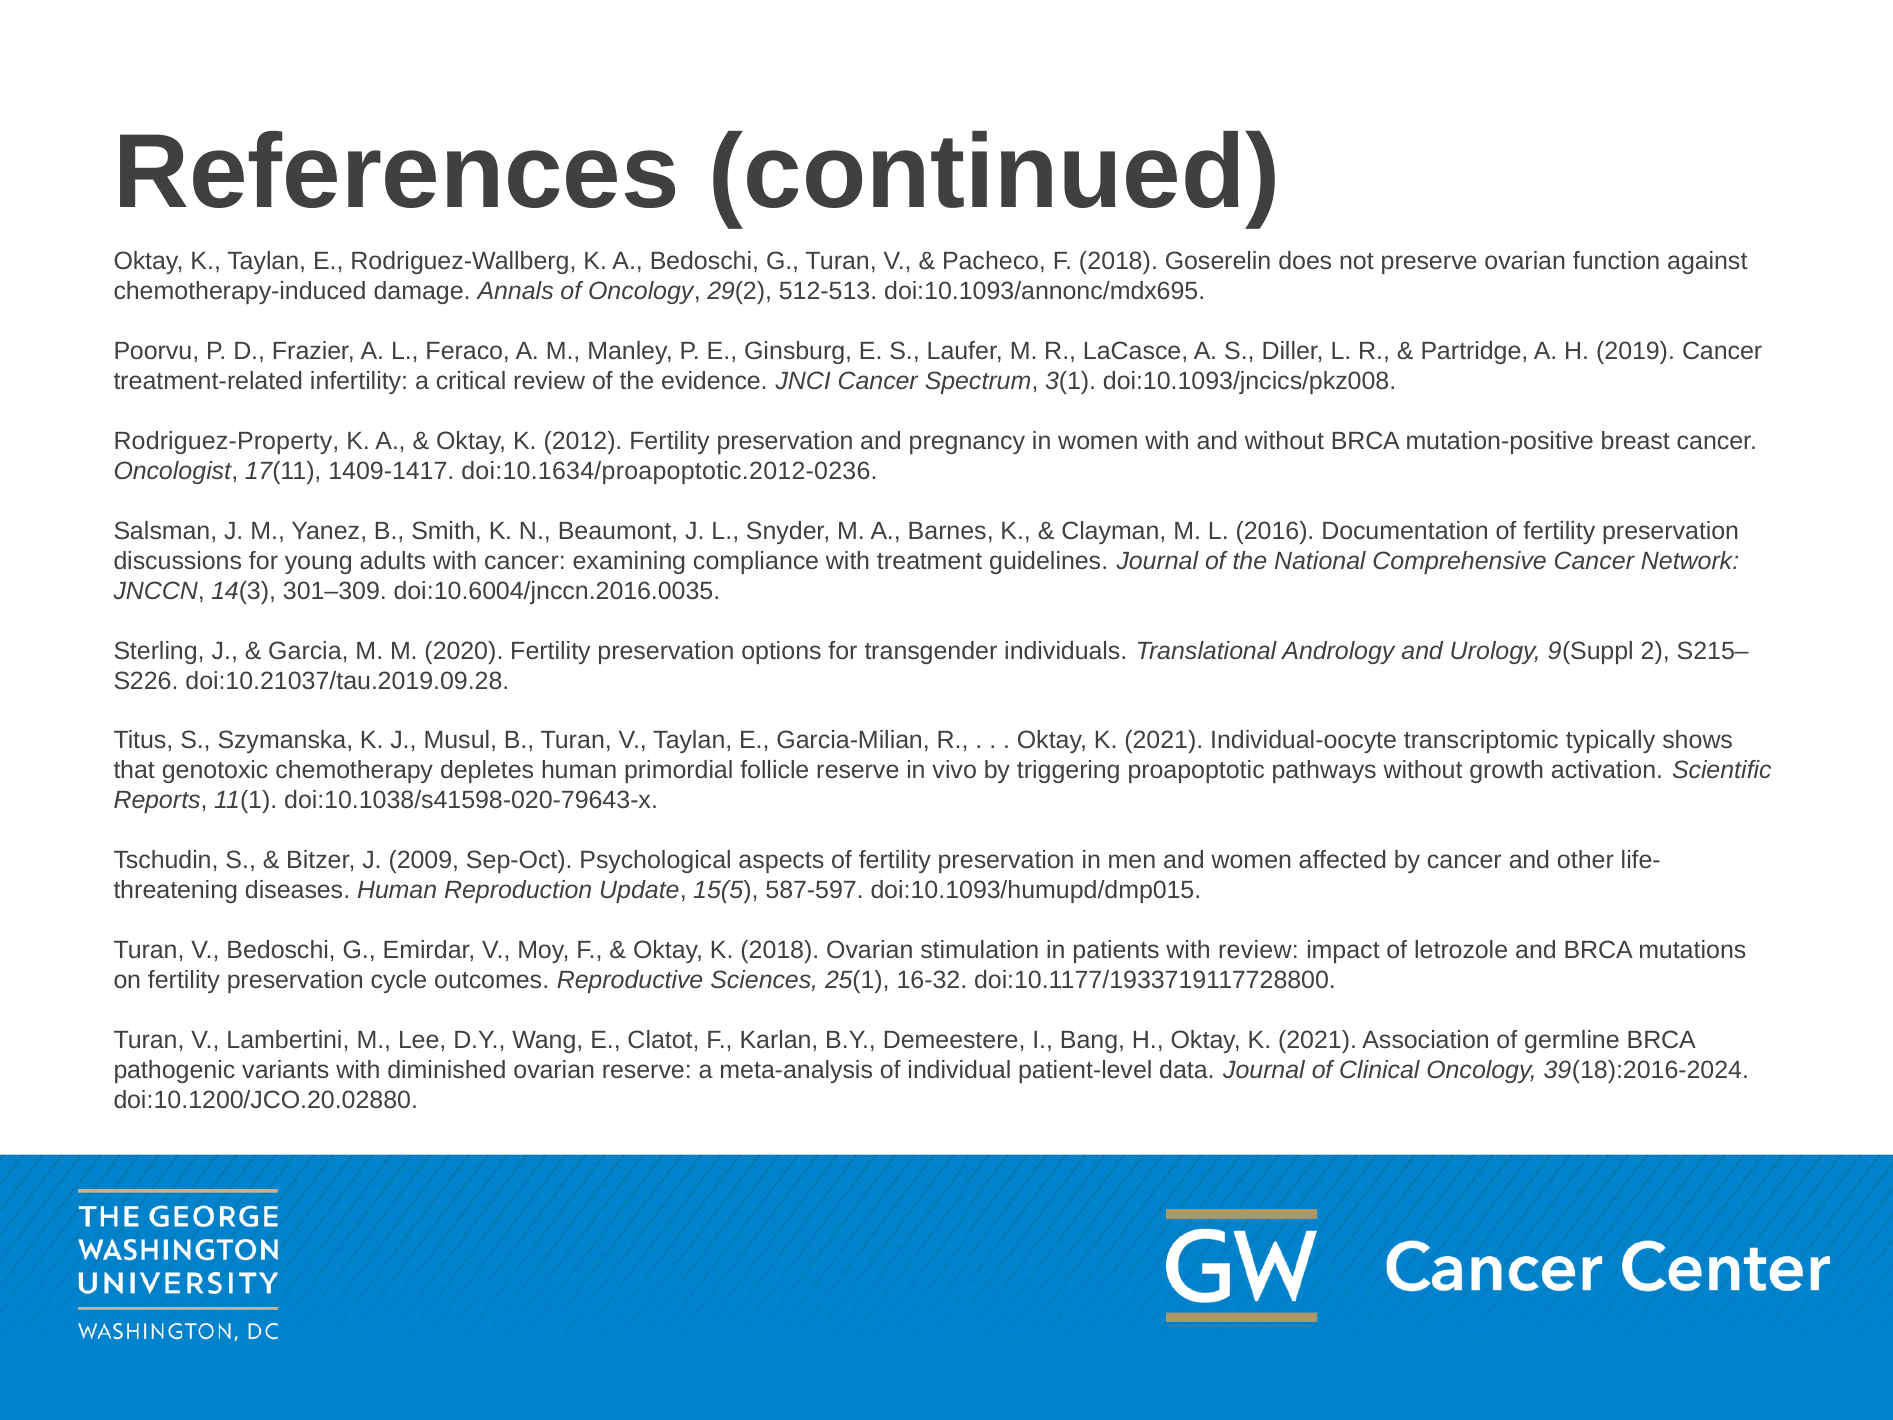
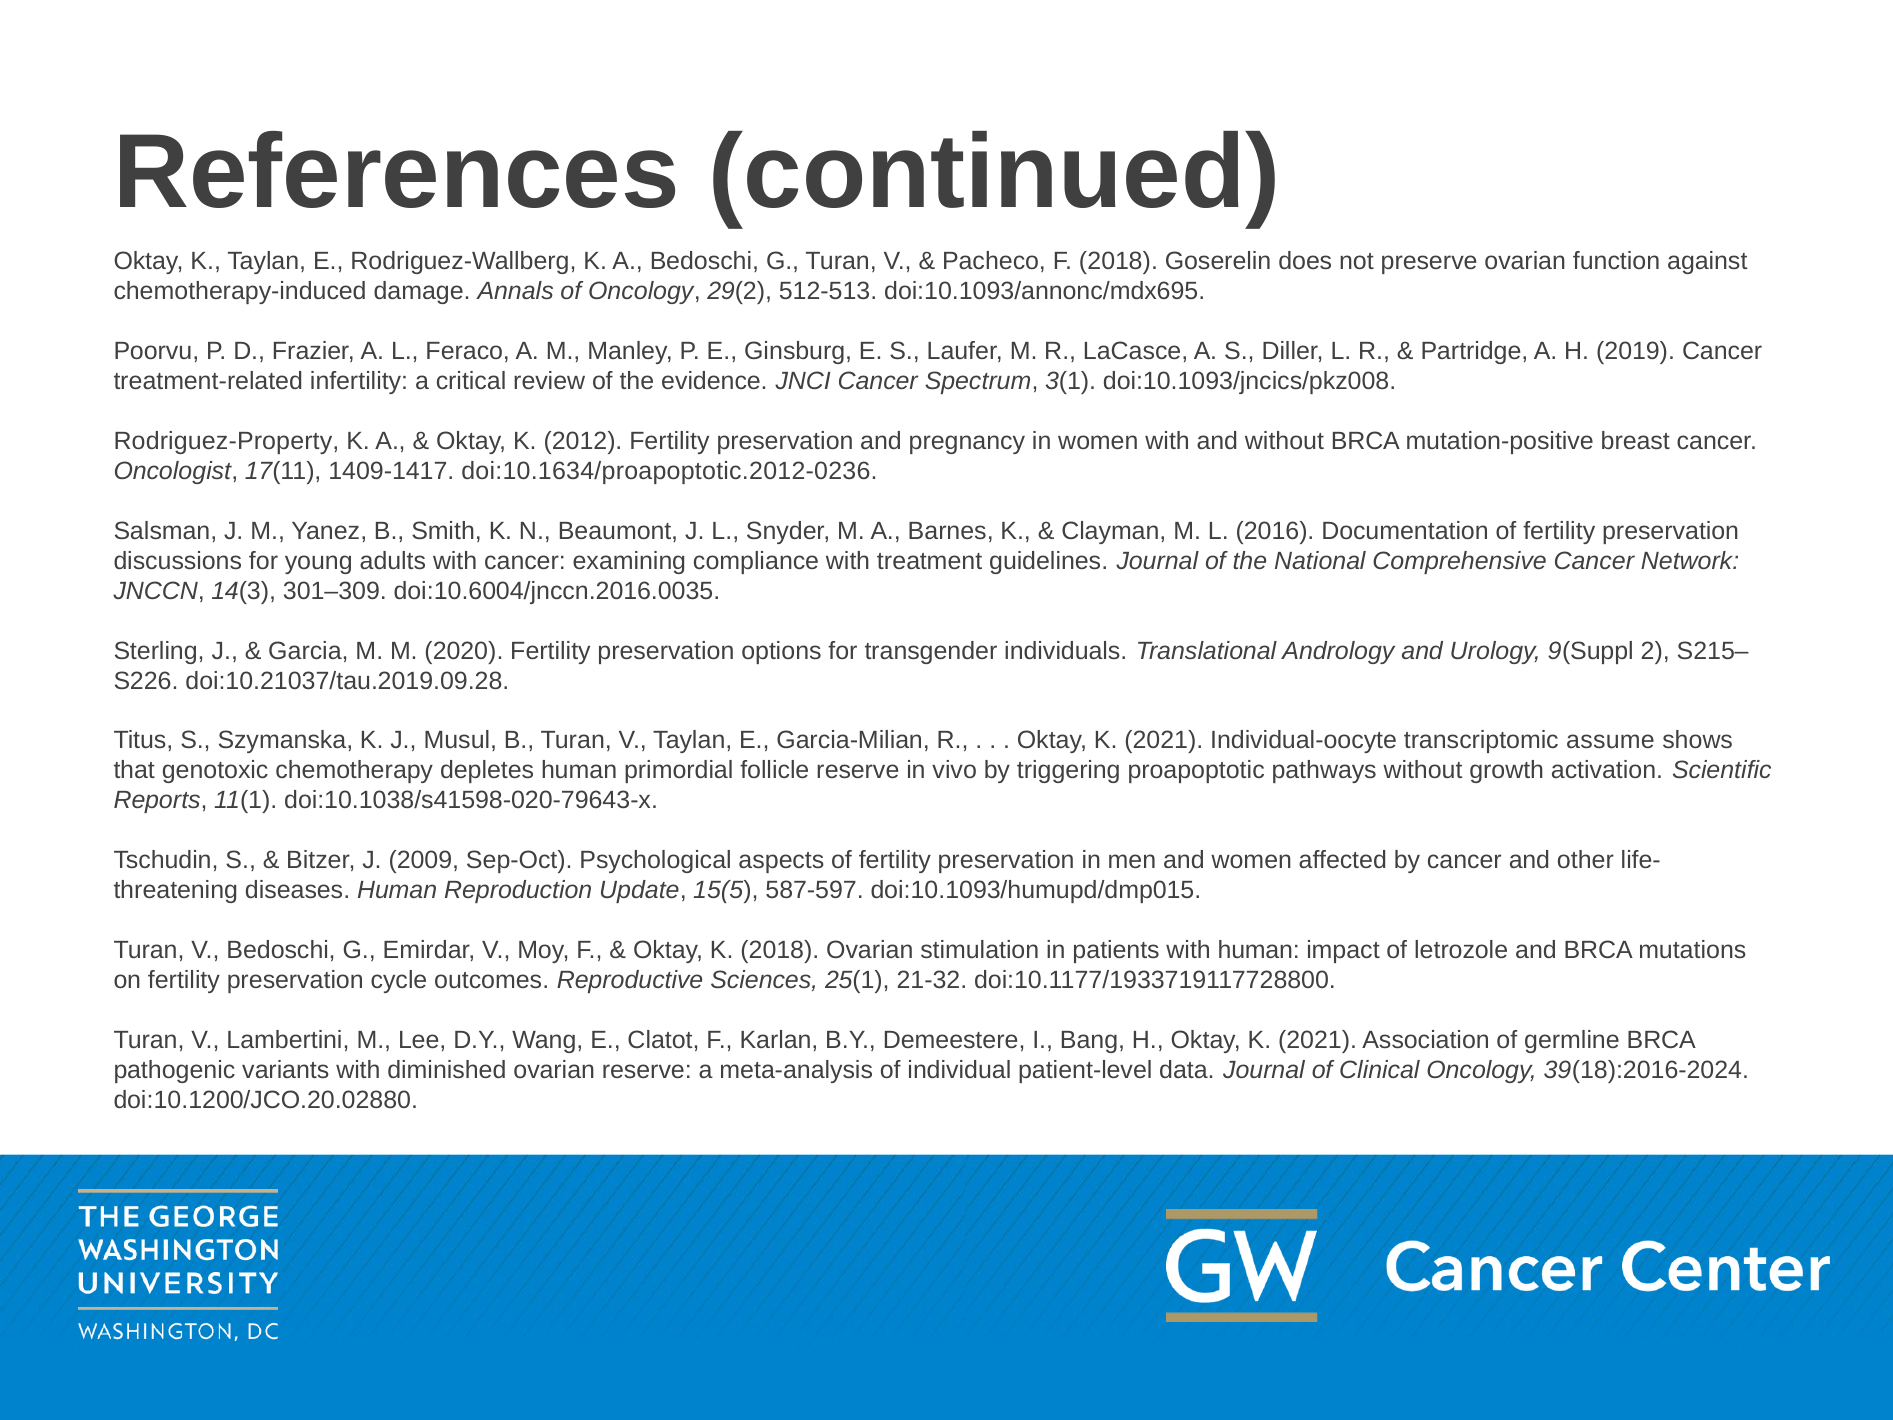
typically: typically -> assume
with review: review -> human
16-32: 16-32 -> 21-32
